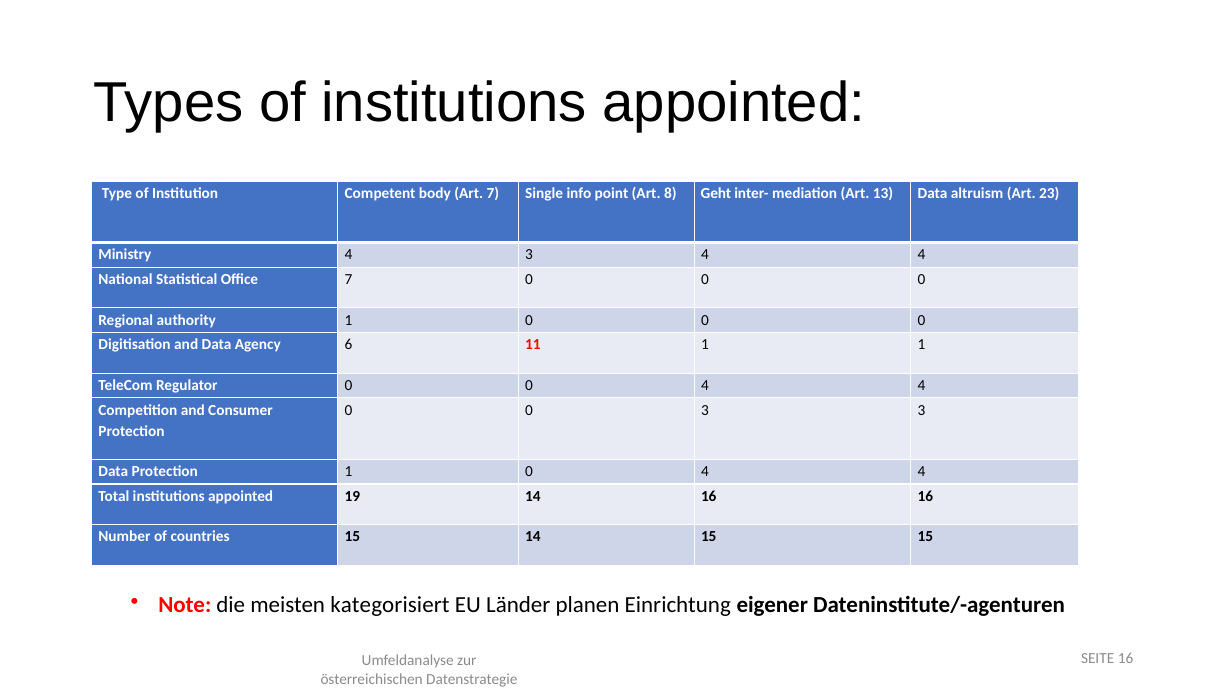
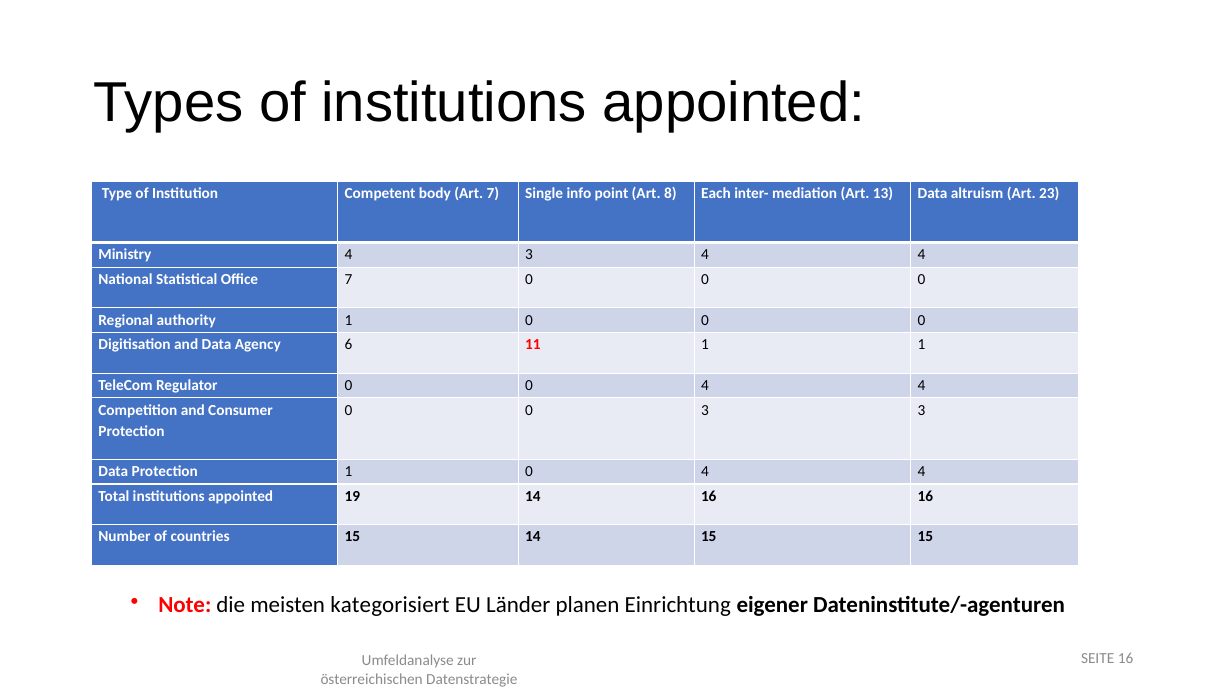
Geht: Geht -> Each
